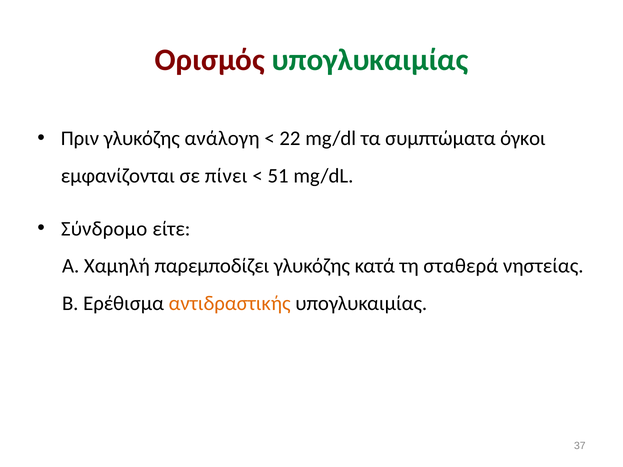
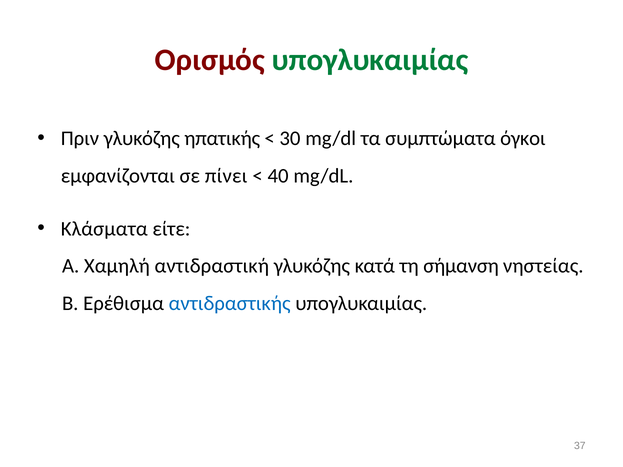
ανάλογη: ανάλογη -> ηπατικής
22: 22 -> 30
51: 51 -> 40
Σύνδρομο: Σύνδρομο -> Κλάσματα
παρεμποδίζει: παρεμποδίζει -> αντιδραστική
σταθερά: σταθερά -> σήμανση
αντιδραστικής colour: orange -> blue
